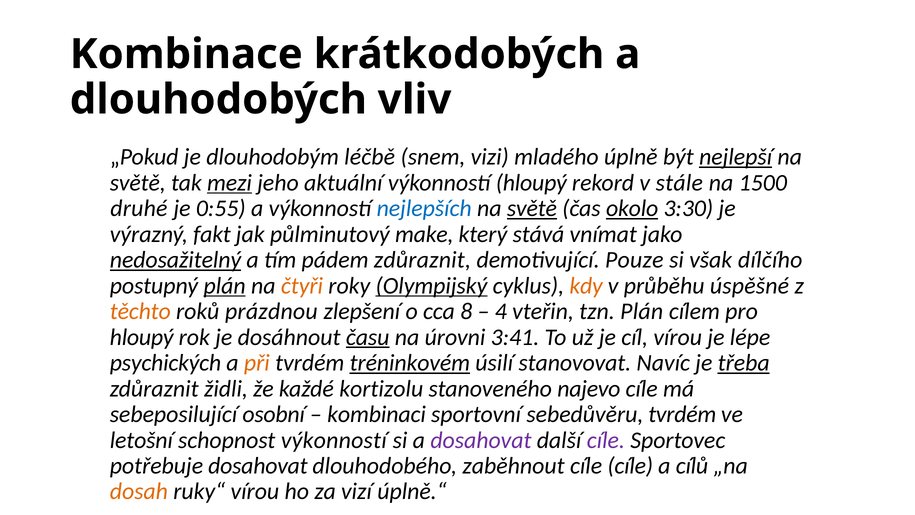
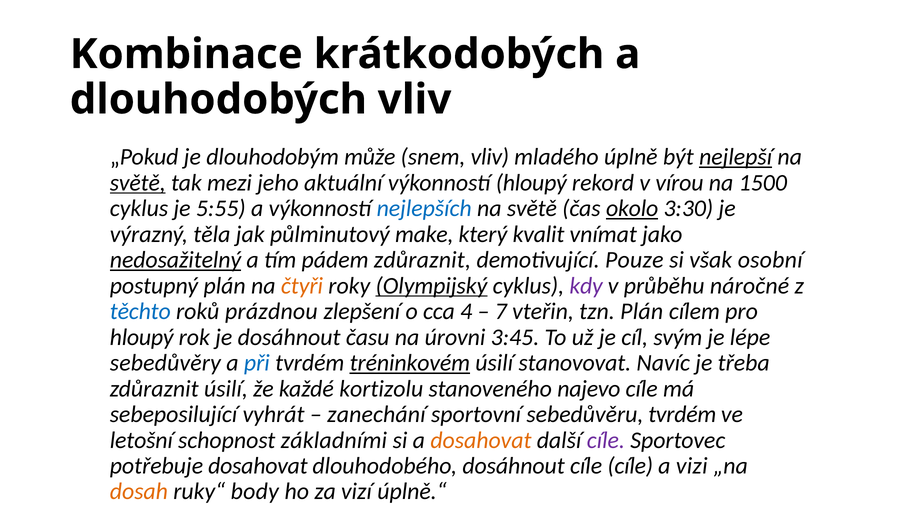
léčbě: léčbě -> může
snem vizi: vizi -> vliv
světě at (138, 183) underline: none -> present
mezi underline: present -> none
stále: stále -> vírou
druhé at (139, 208): druhé -> cyklus
0:55: 0:55 -> 5:55
světě at (532, 208) underline: present -> none
fakt: fakt -> těla
stává: stává -> kvalit
dílčího: dílčího -> osobní
plán at (225, 286) underline: present -> none
kdy colour: orange -> purple
úspěšné: úspěšné -> náročné
těchto colour: orange -> blue
8: 8 -> 4
4: 4 -> 7
času underline: present -> none
3:41: 3:41 -> 3:45
cíl vírou: vírou -> svým
psychických: psychických -> sebedůvěry
při colour: orange -> blue
třeba underline: present -> none
zdůraznit židli: židli -> úsilí
osobní: osobní -> vyhrát
kombinaci: kombinaci -> zanechání
schopnost výkonností: výkonností -> základními
dosahovat at (481, 440) colour: purple -> orange
dlouhodobého zaběhnout: zaběhnout -> dosáhnout
cílů: cílů -> vizi
ruky“ vírou: vírou -> body
